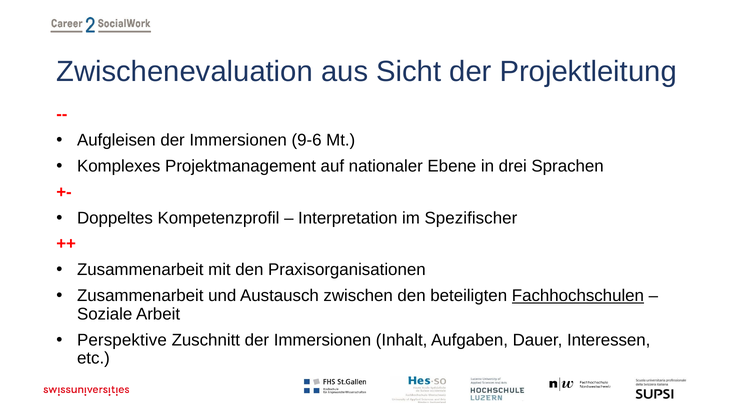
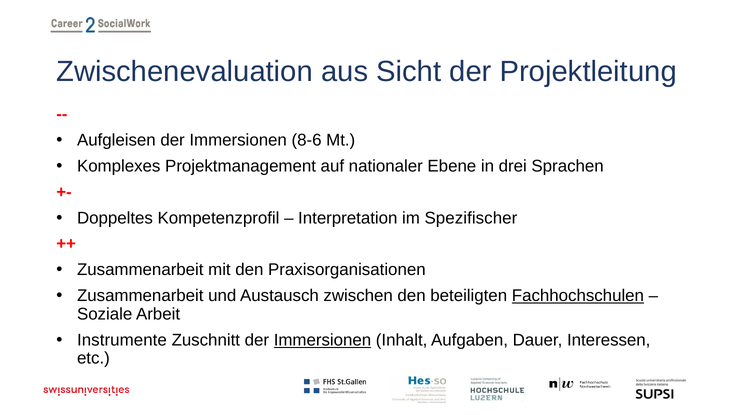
9-6: 9-6 -> 8-6
Perspektive: Perspektive -> Instrumente
Immersionen at (322, 340) underline: none -> present
